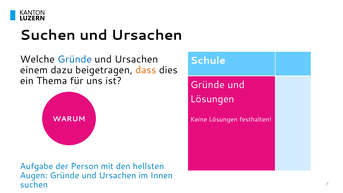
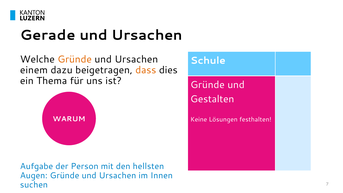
Suchen at (48, 35): Suchen -> Gerade
Gründe at (75, 59) colour: blue -> orange
Lösungen at (212, 99): Lösungen -> Gestalten
